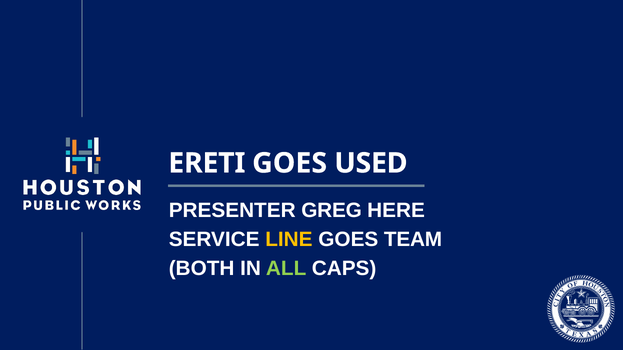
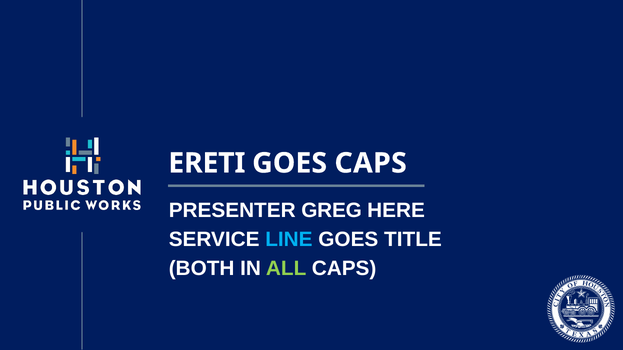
GOES USED: USED -> CAPS
LINE colour: yellow -> light blue
TEAM: TEAM -> TITLE
